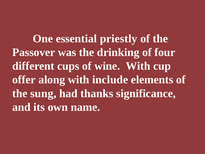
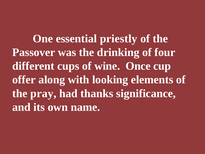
wine With: With -> Once
include: include -> looking
sung: sung -> pray
